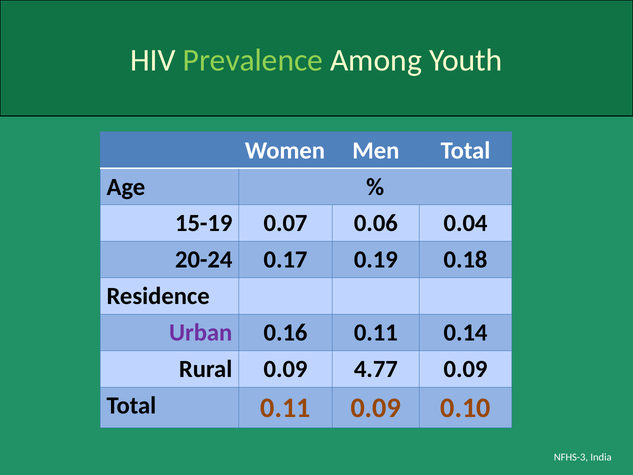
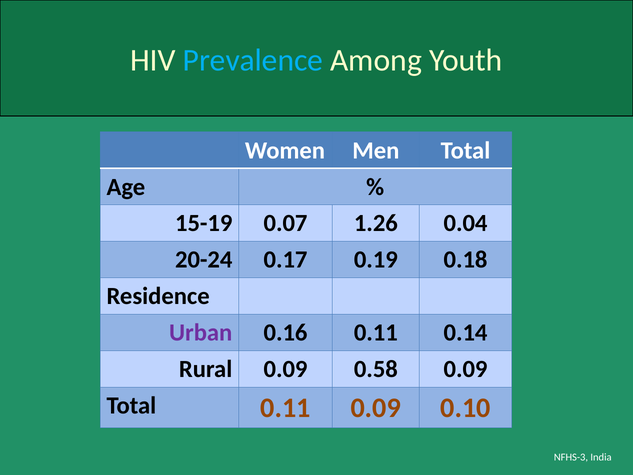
Prevalence colour: light green -> light blue
0.06: 0.06 -> 1.26
4.77: 4.77 -> 0.58
